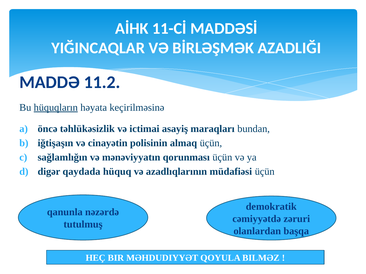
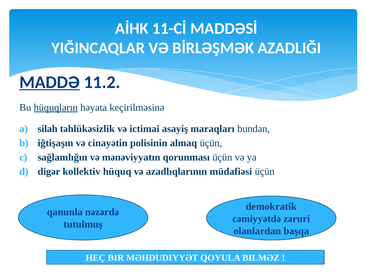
MADDƏ underline: none -> present
öncə: öncə -> silah
qaydada: qaydada -> kollektiv
